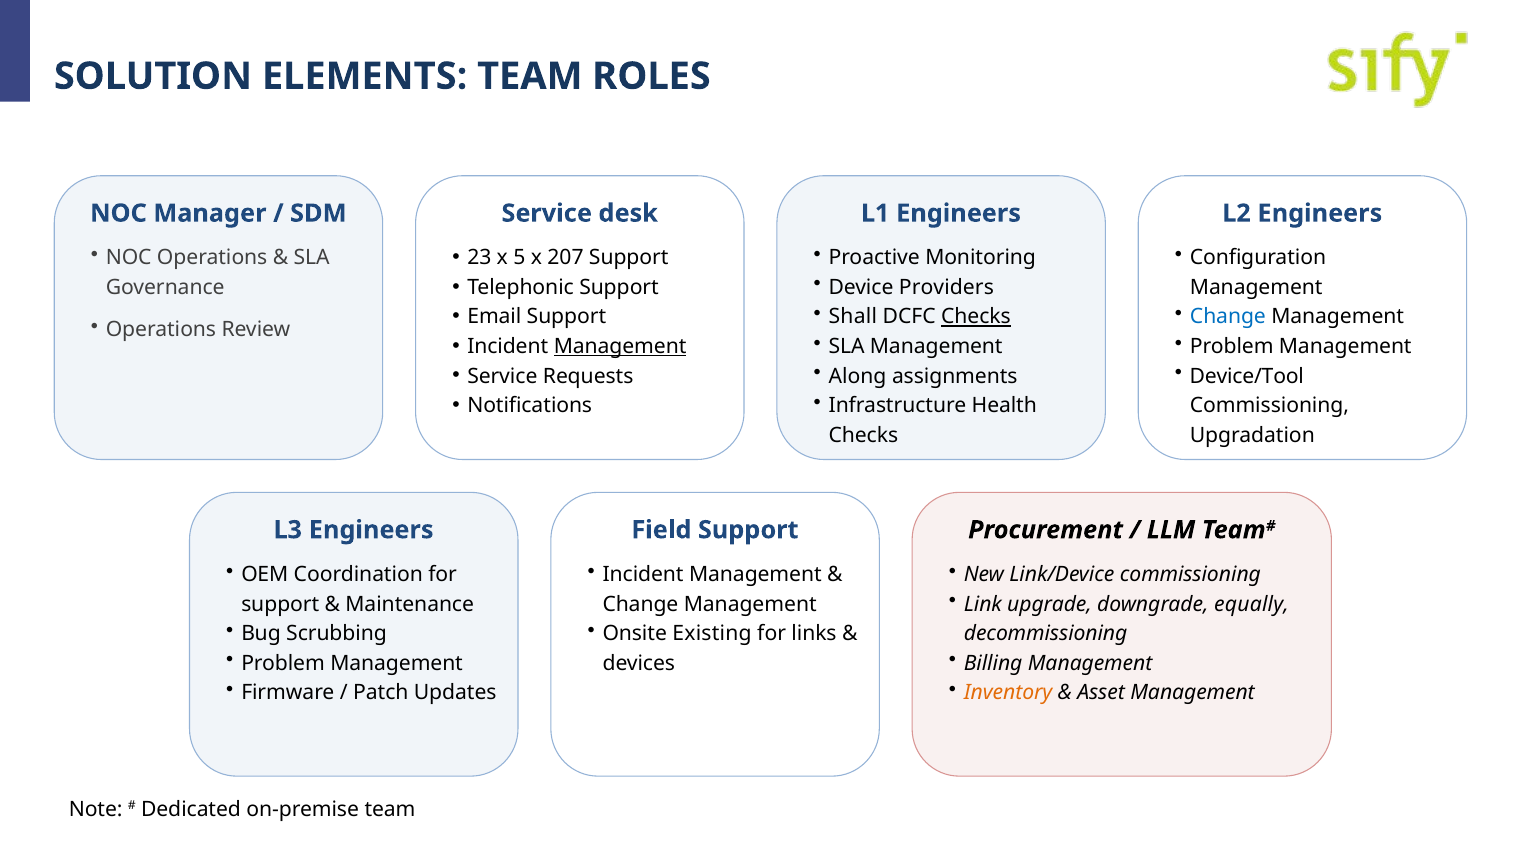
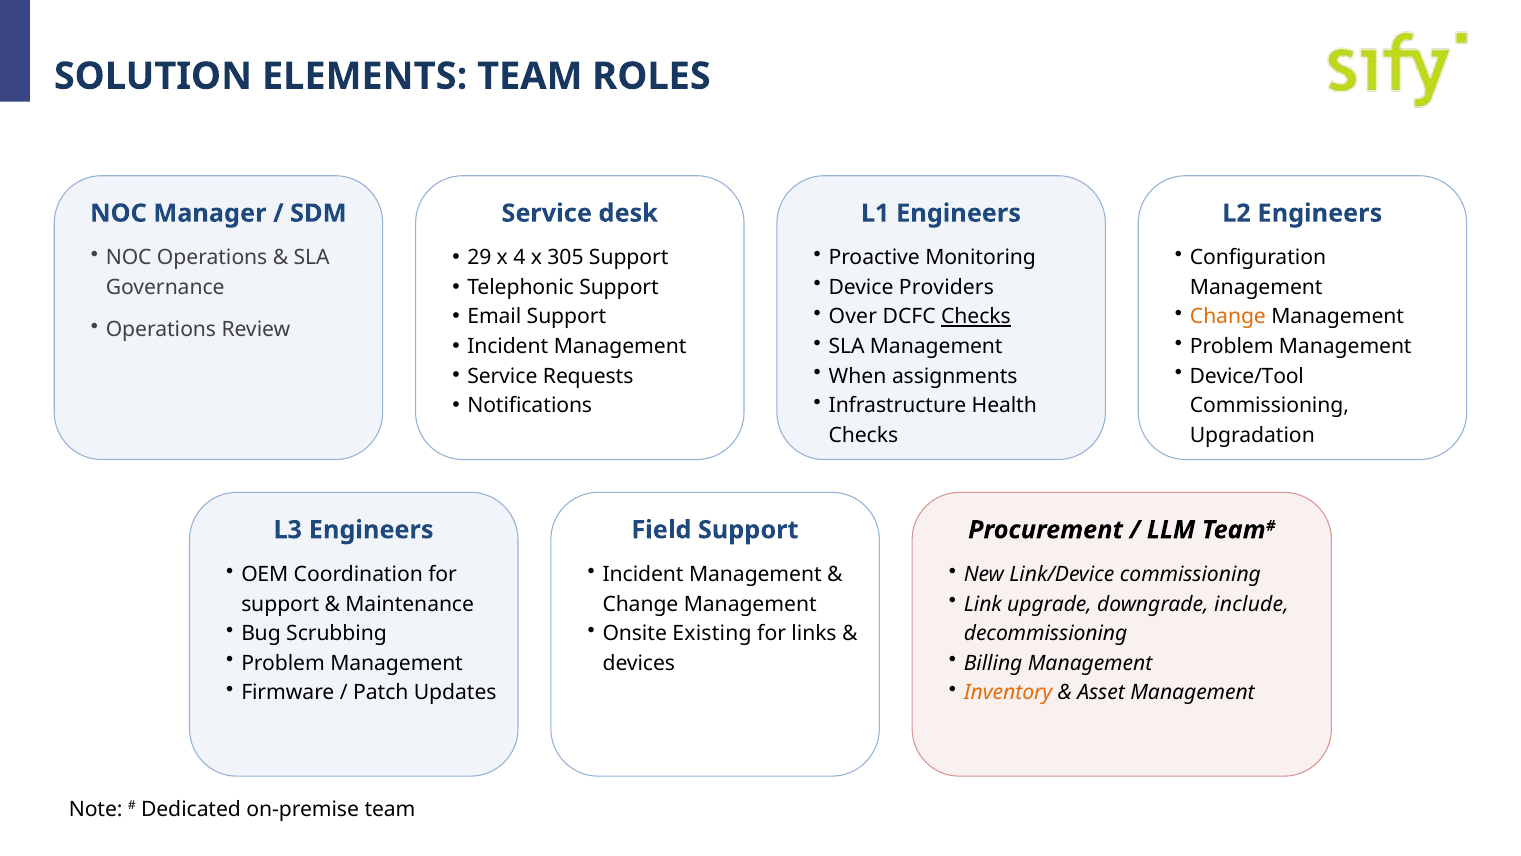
23: 23 -> 29
5: 5 -> 4
207: 207 -> 305
Shall: Shall -> Over
Change at (1228, 317) colour: blue -> orange
Management at (620, 346) underline: present -> none
Along: Along -> When
equally: equally -> include
